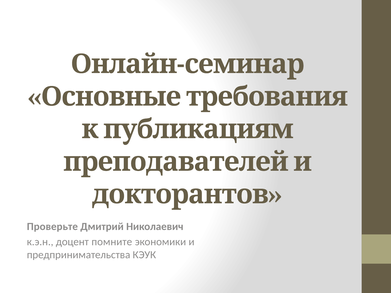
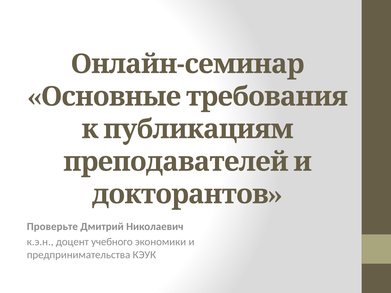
помните: помните -> учебного
